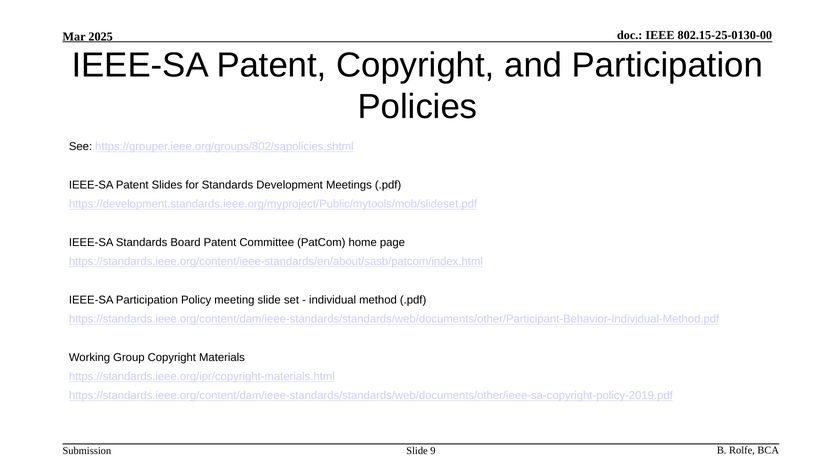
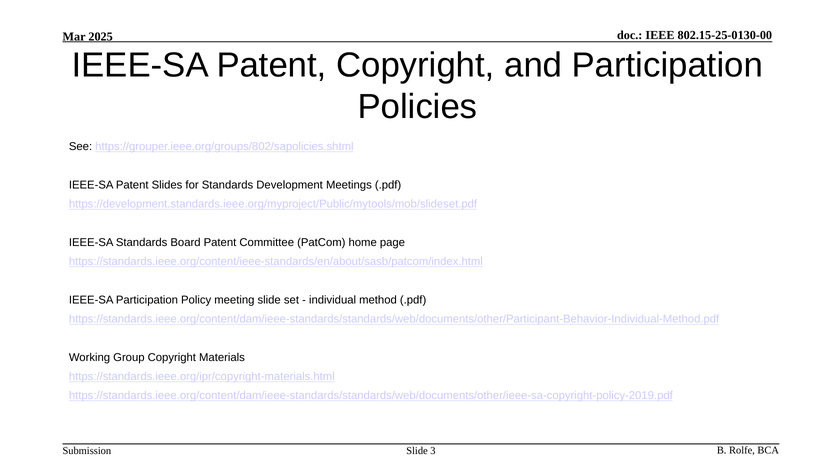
9: 9 -> 3
